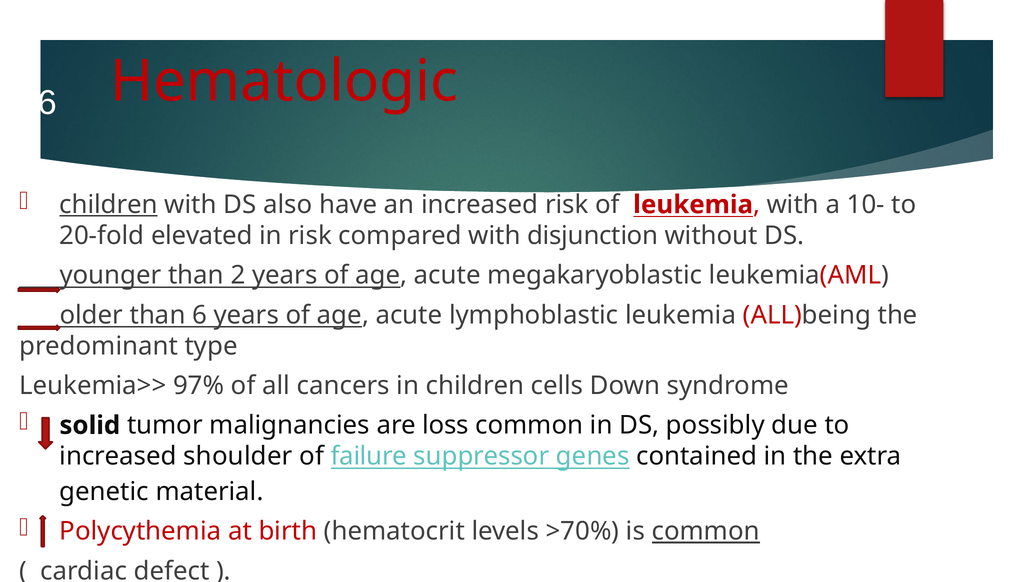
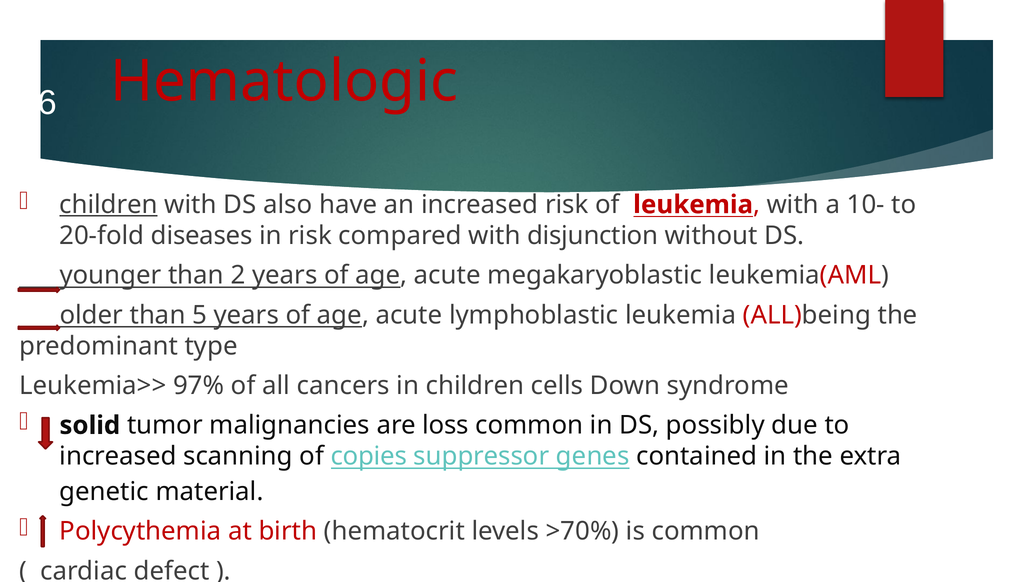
elevated: elevated -> diseases
6: 6 -> 5
shoulder: shoulder -> scanning
failure: failure -> copies
common at (706, 531) underline: present -> none
